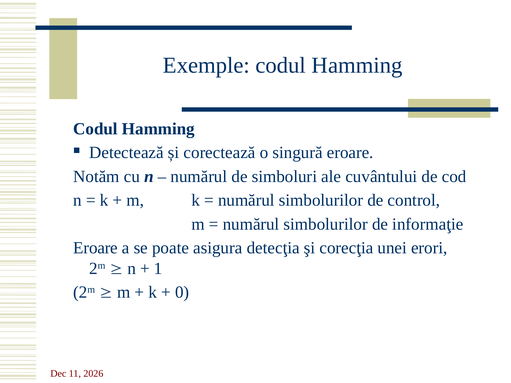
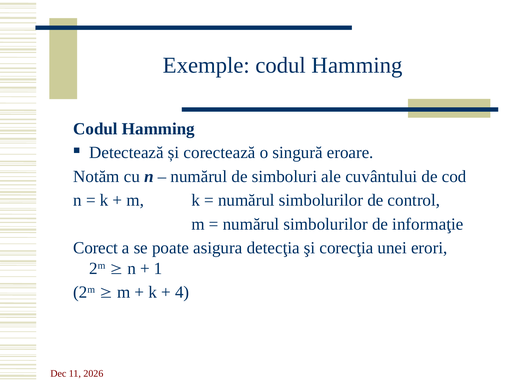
Eroare at (96, 248): Eroare -> Corect
0: 0 -> 4
